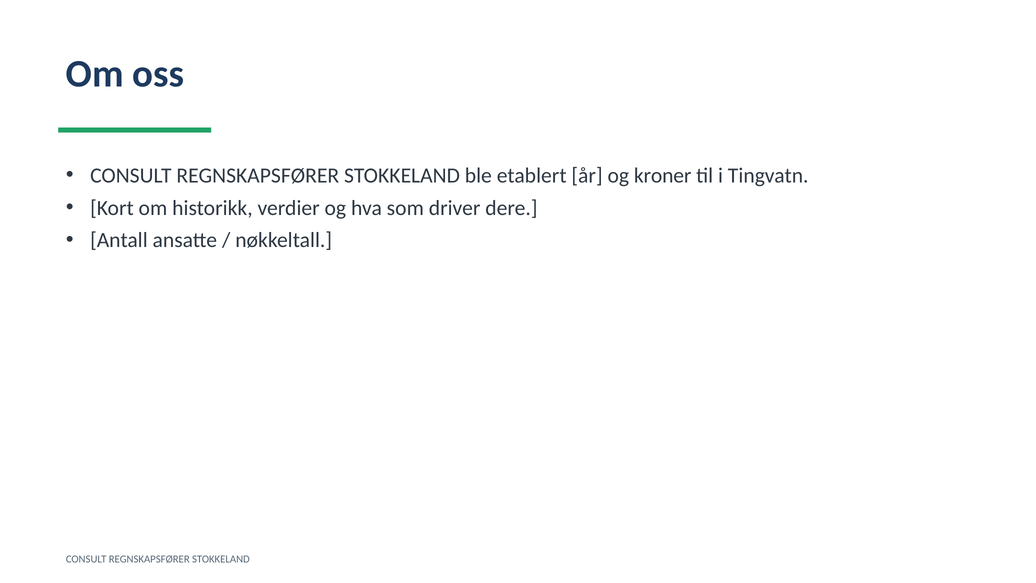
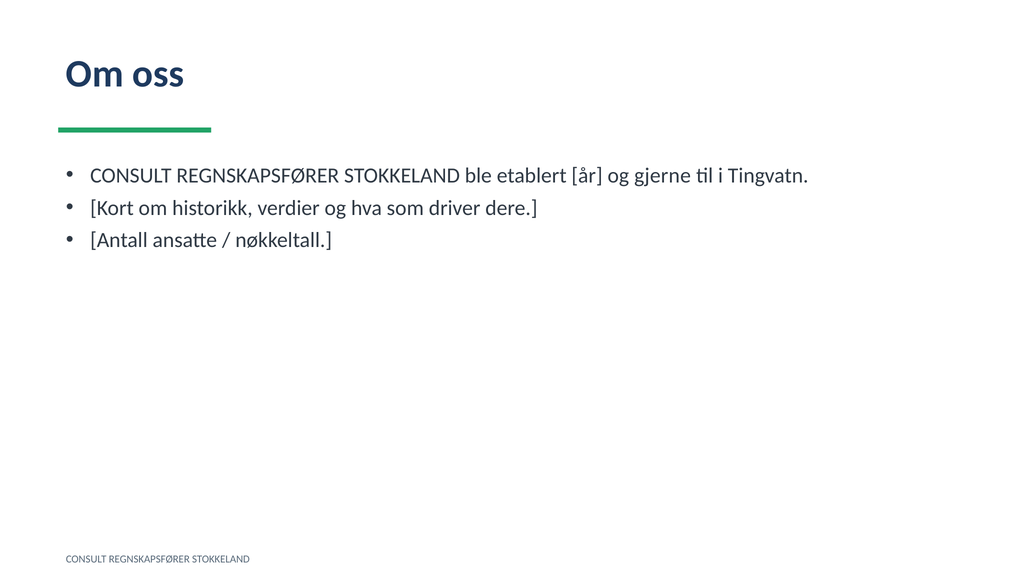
kroner: kroner -> gjerne
